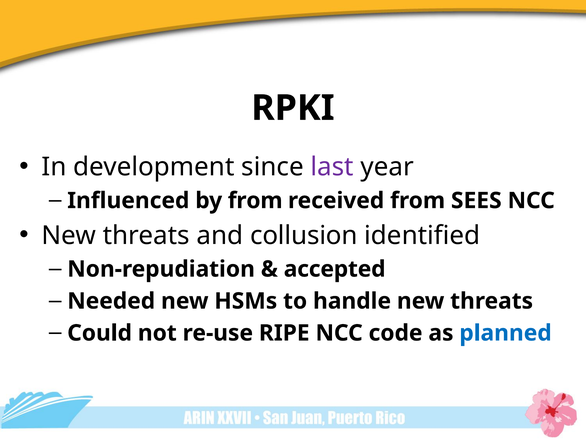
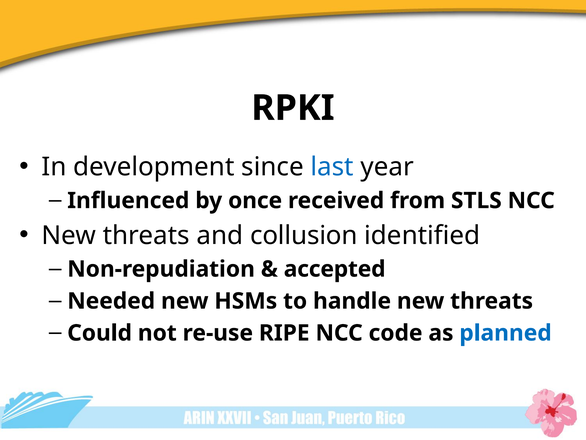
last colour: purple -> blue
by from: from -> once
SEES: SEES -> STLS
